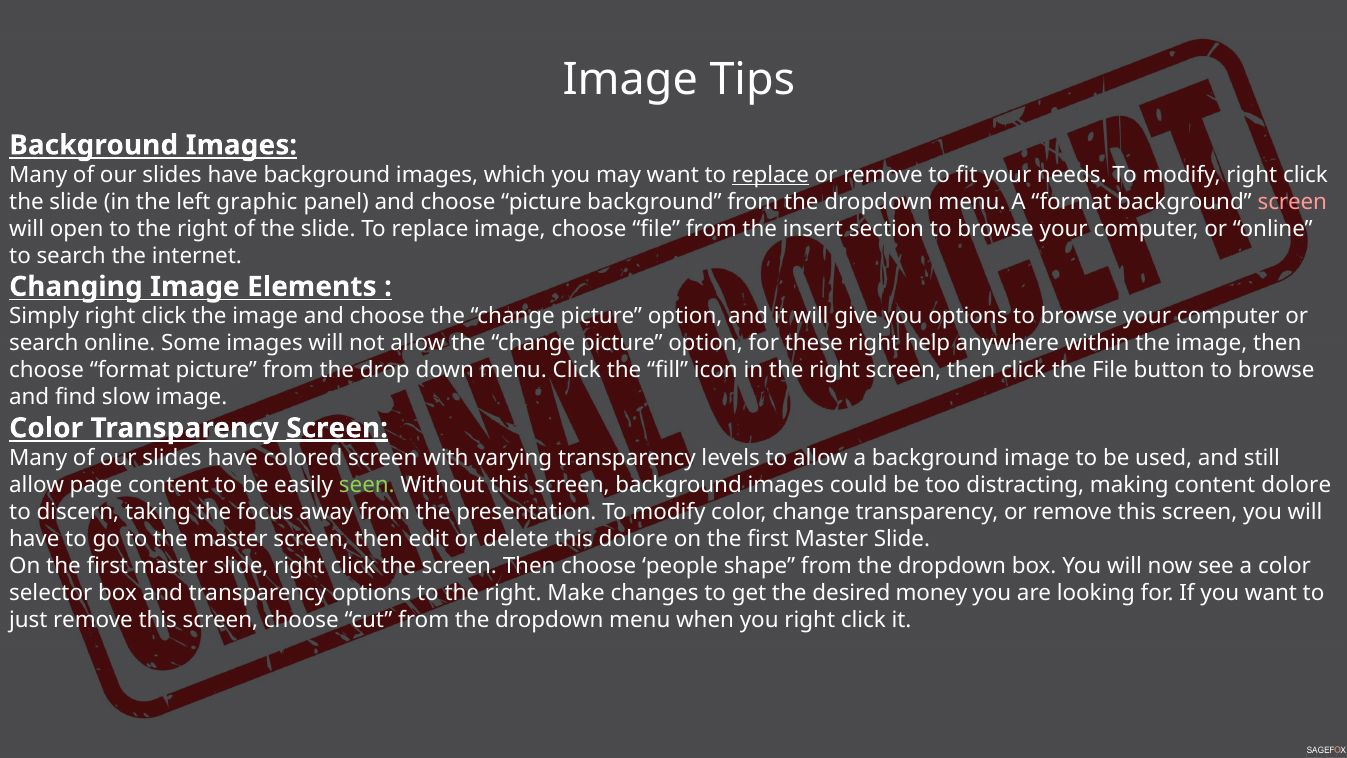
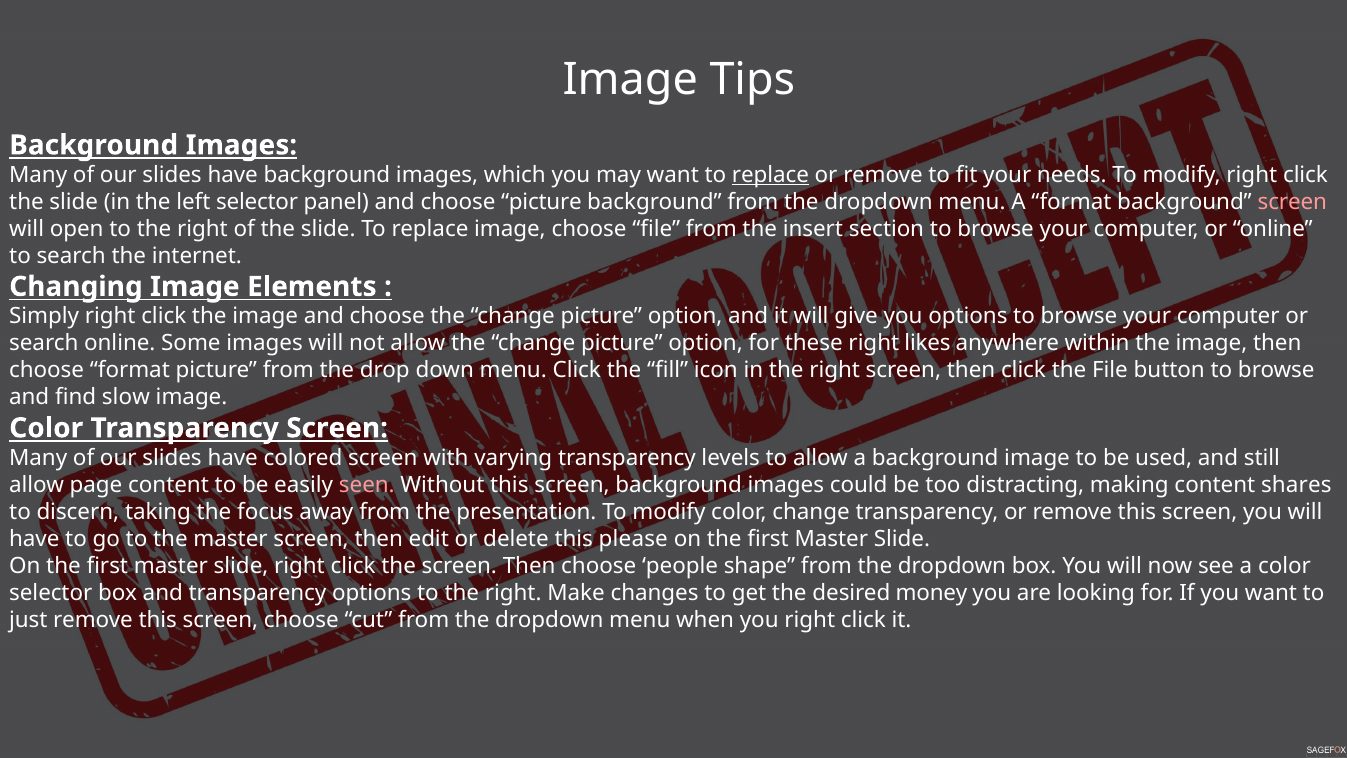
left graphic: graphic -> selector
help: help -> likes
Screen at (337, 428) underline: present -> none
seen colour: light green -> pink
content dolore: dolore -> shares
this dolore: dolore -> please
